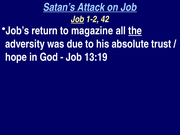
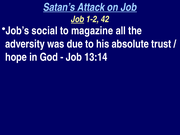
return: return -> social
the underline: present -> none
13:19: 13:19 -> 13:14
